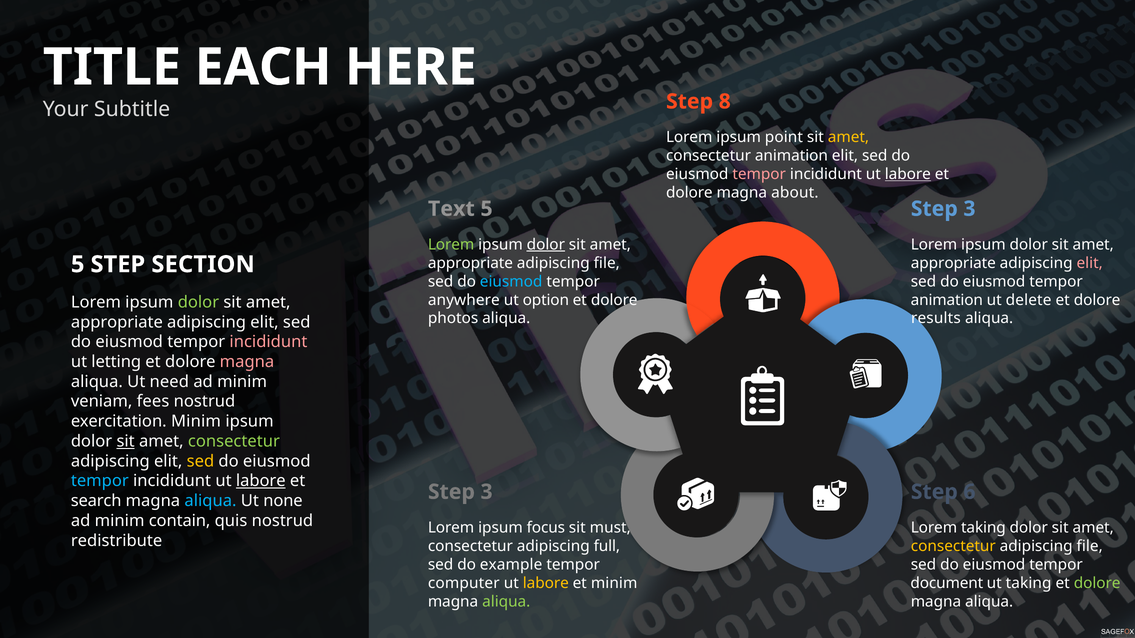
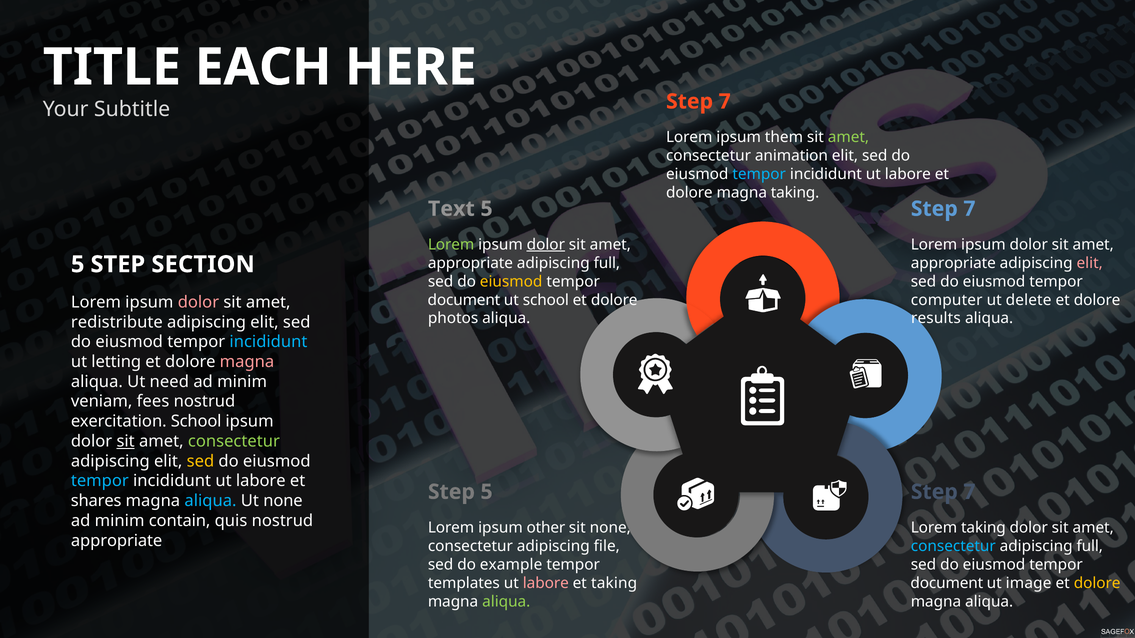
8 at (725, 102): 8 -> 7
point: point -> them
amet at (848, 137) colour: yellow -> light green
tempor at (759, 174) colour: pink -> light blue
labore at (908, 174) underline: present -> none
magna about: about -> taking
3 at (969, 209): 3 -> 7
file at (607, 263): file -> full
eiusmod at (511, 282) colour: light blue -> yellow
anywhere at (464, 300): anywhere -> document
ut option: option -> school
animation at (947, 300): animation -> computer
dolor at (198, 302) colour: light green -> pink
appropriate at (117, 322): appropriate -> redistribute
incididunt at (268, 342) colour: pink -> light blue
exercitation Minim: Minim -> School
labore at (261, 481) underline: present -> none
3 at (487, 492): 3 -> 5
6 at (969, 492): 6 -> 7
search: search -> shares
focus: focus -> other
sit must: must -> none
redistribute at (117, 541): redistribute -> appropriate
full: full -> file
consectetur at (953, 546) colour: yellow -> light blue
file at (1090, 546): file -> full
computer: computer -> templates
labore at (546, 583) colour: yellow -> pink
et minim: minim -> taking
ut taking: taking -> image
dolore at (1097, 583) colour: light green -> yellow
